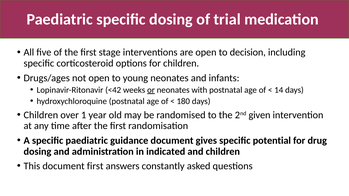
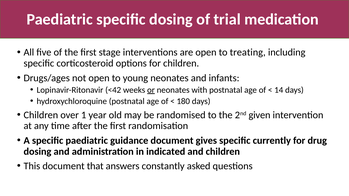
decision: decision -> treating
potential: potential -> currently
document first: first -> that
